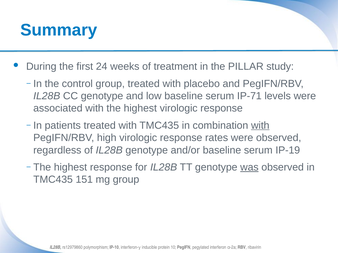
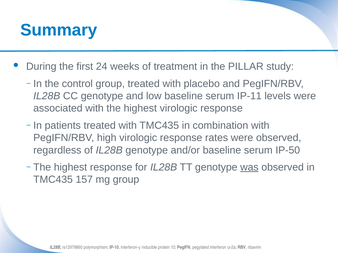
IP-71: IP-71 -> IP-11
with at (260, 126) underline: present -> none
IP-19: IP-19 -> IP-50
151: 151 -> 157
